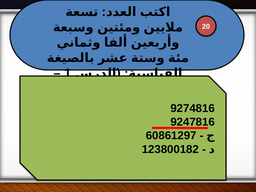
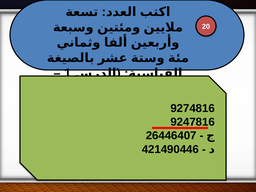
60861297: 60861297 -> 26446407
123800182: 123800182 -> 421490446
